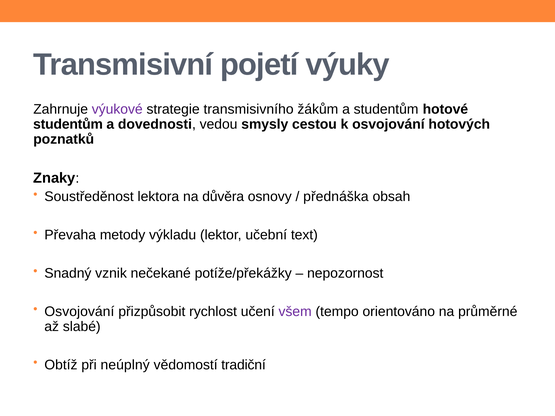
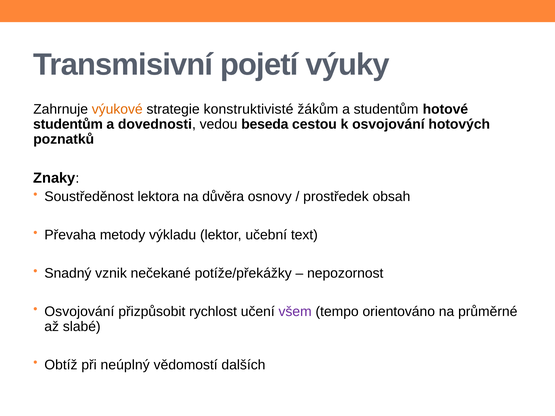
výukové colour: purple -> orange
transmisivního: transmisivního -> konstruktivisté
smysly: smysly -> beseda
přednáška: přednáška -> prostředek
tradiční: tradiční -> dalších
